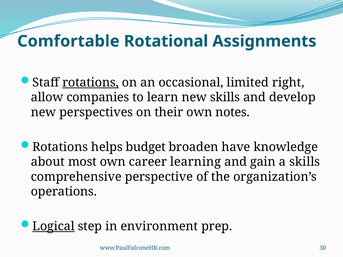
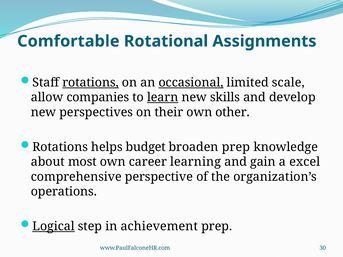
occasional underline: none -> present
right: right -> scale
learn underline: none -> present
notes: notes -> other
broaden have: have -> prep
a skills: skills -> excel
environment: environment -> achievement
